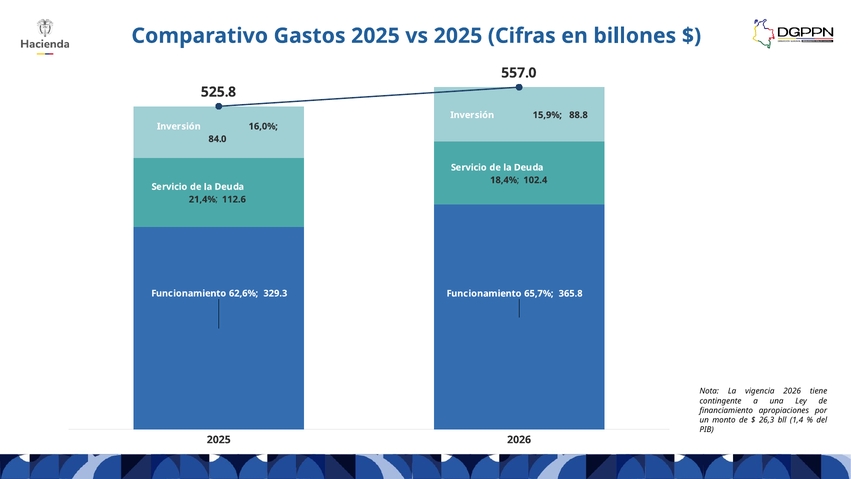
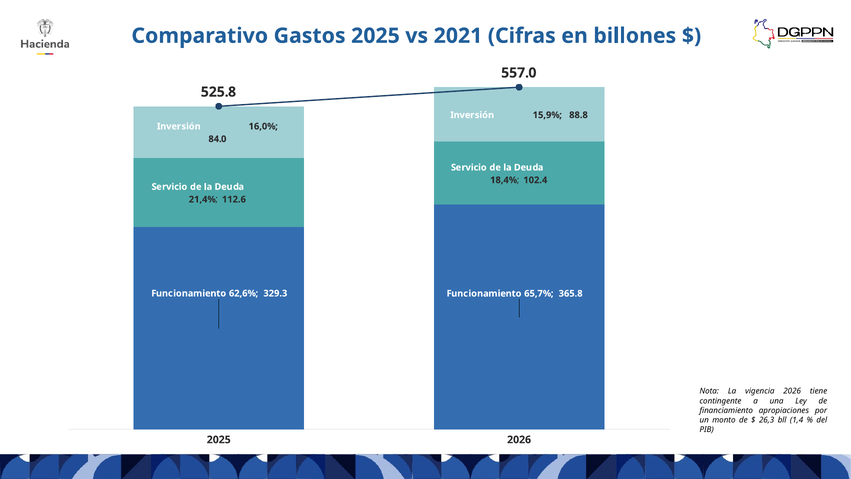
vs 2025: 2025 -> 2021
